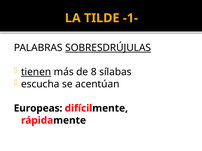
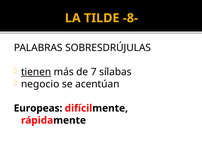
-1-: -1- -> -8-
SOBRESDRÚJULAS underline: present -> none
8: 8 -> 7
escucha: escucha -> negocio
